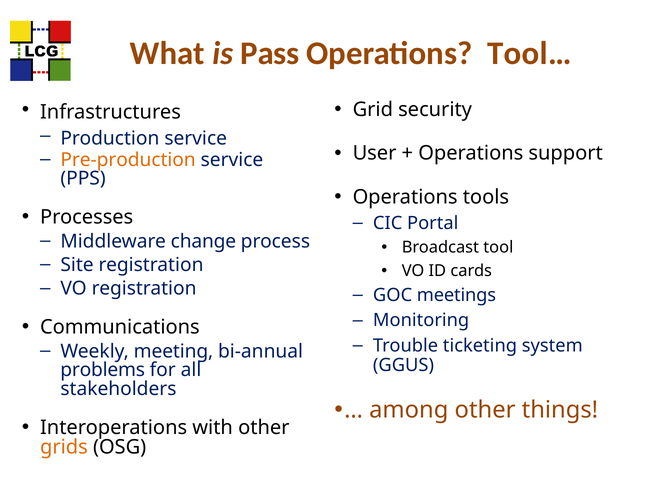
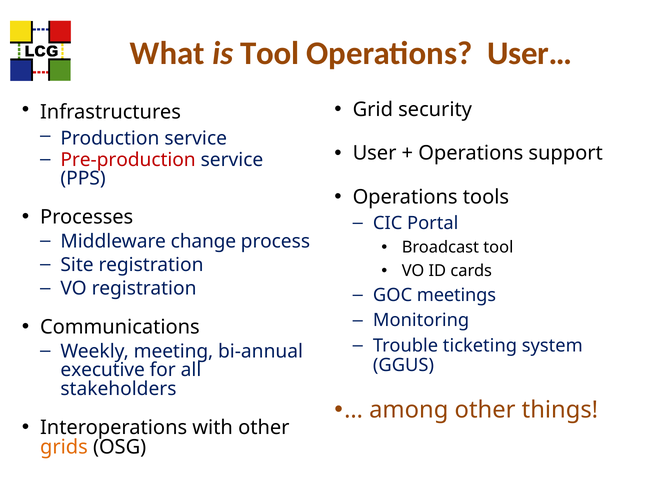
is Pass: Pass -> Tool
Tool…: Tool… -> User…
Pre-production colour: orange -> red
problems: problems -> executive
